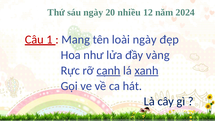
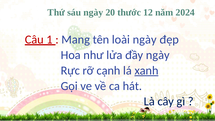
nhiều: nhiều -> thước
đầy vàng: vàng -> ngày
cạnh underline: present -> none
